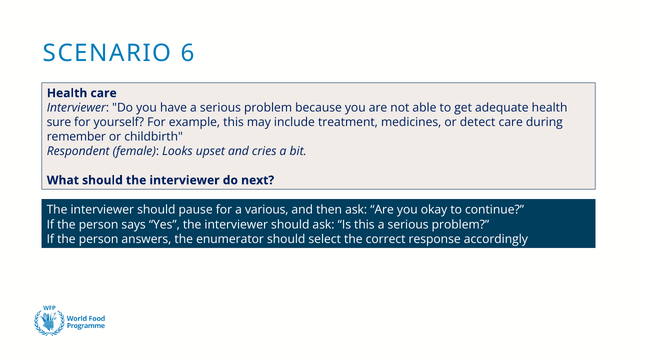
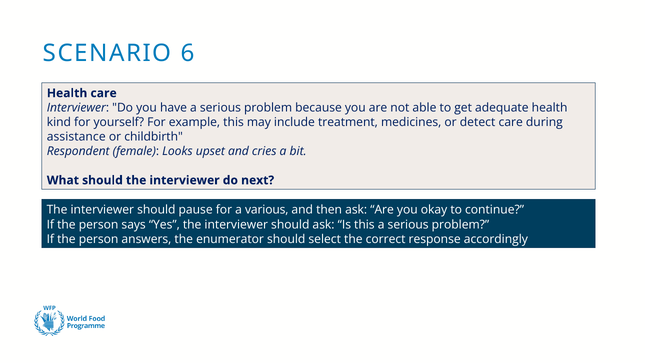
sure: sure -> kind
remember: remember -> assistance
